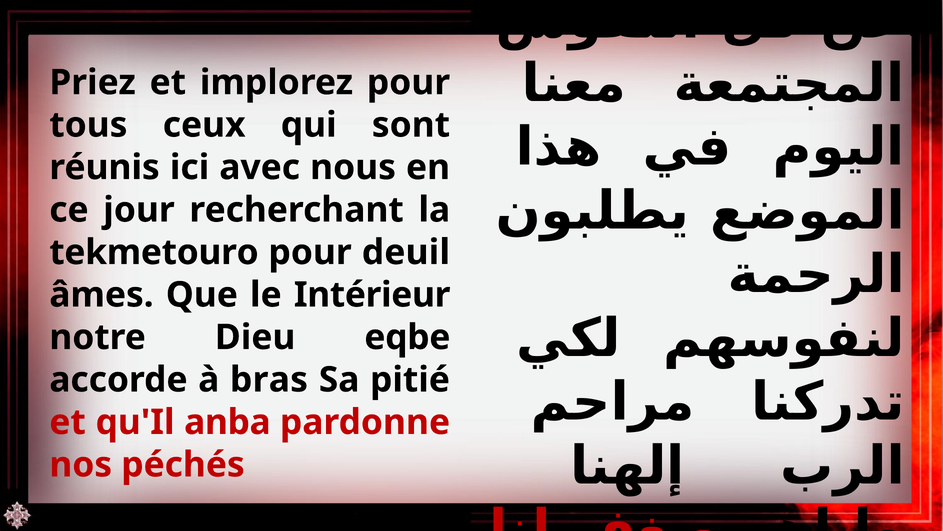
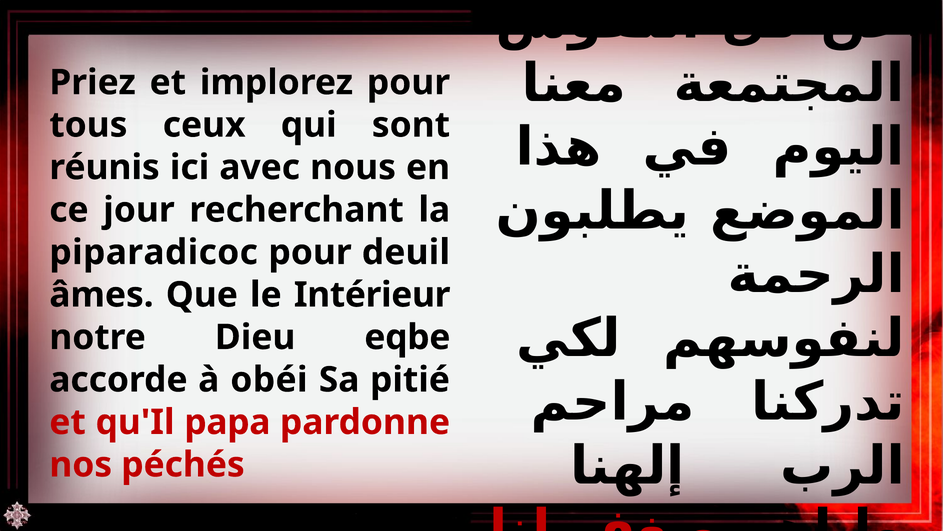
tekmetouro: tekmetouro -> piparadicoc
bras: bras -> obéi
anba: anba -> papa
